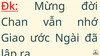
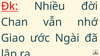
Mừng: Mừng -> Nhiều
